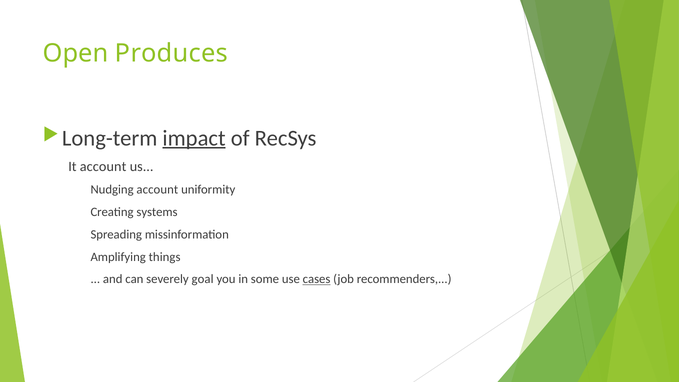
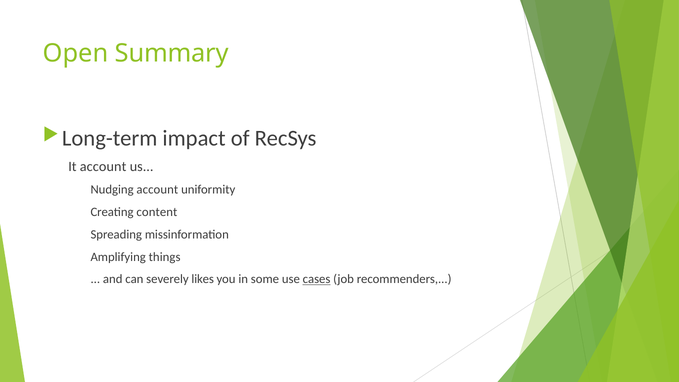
Produces: Produces -> Summary
impact underline: present -> none
systems: systems -> content
goal: goal -> likes
